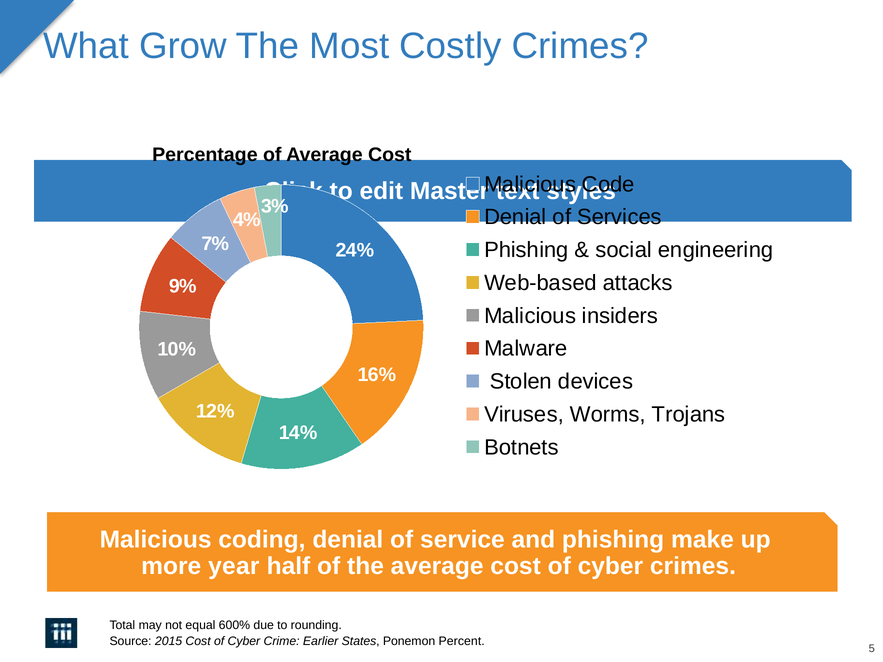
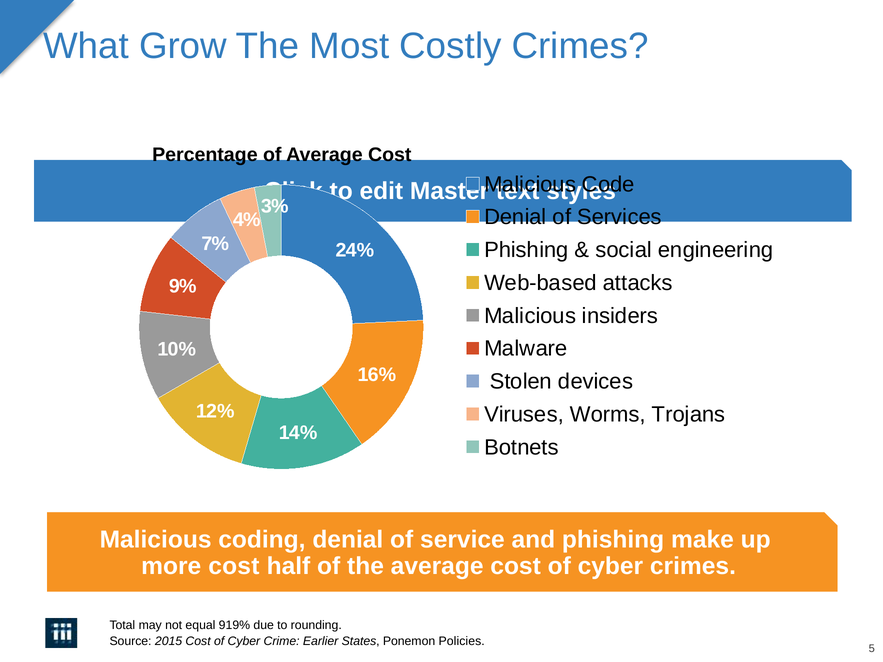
more year: year -> cost
600%: 600% -> 919%
Percent: Percent -> Policies
